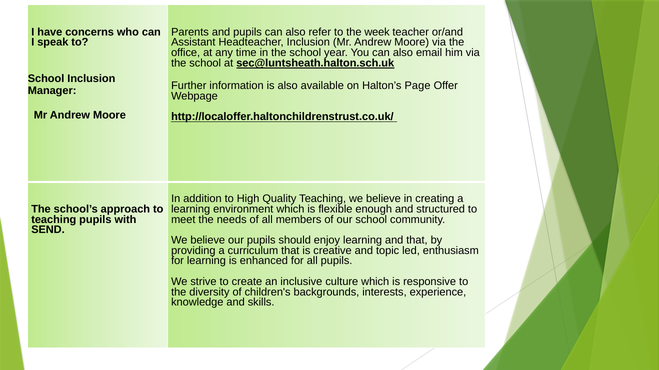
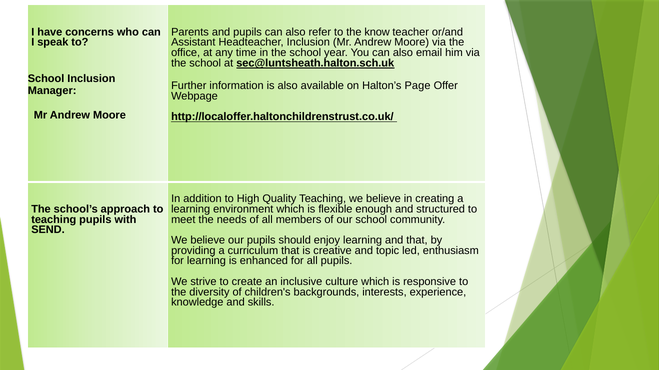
week: week -> know
